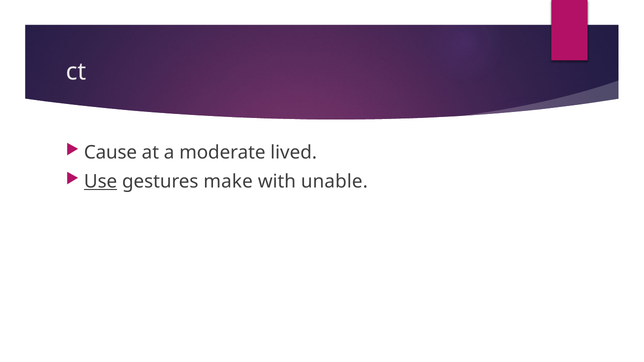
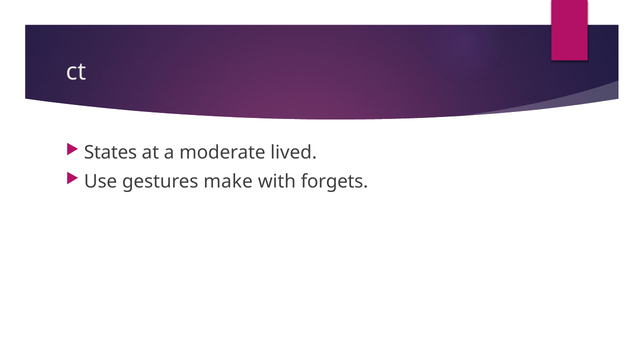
Cause: Cause -> States
Use underline: present -> none
unable: unable -> forgets
